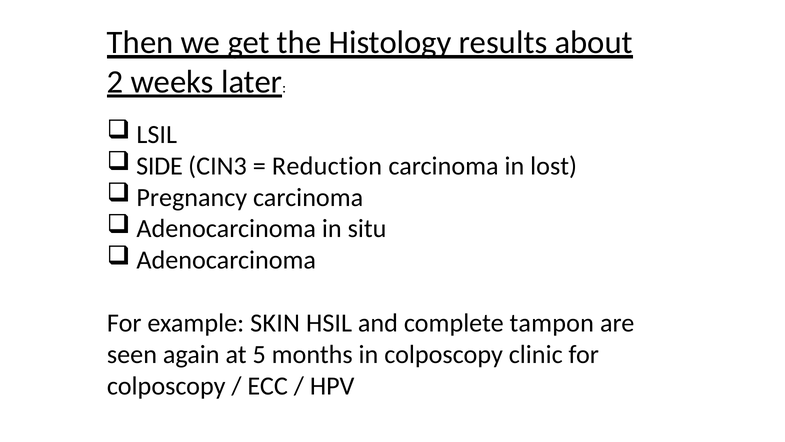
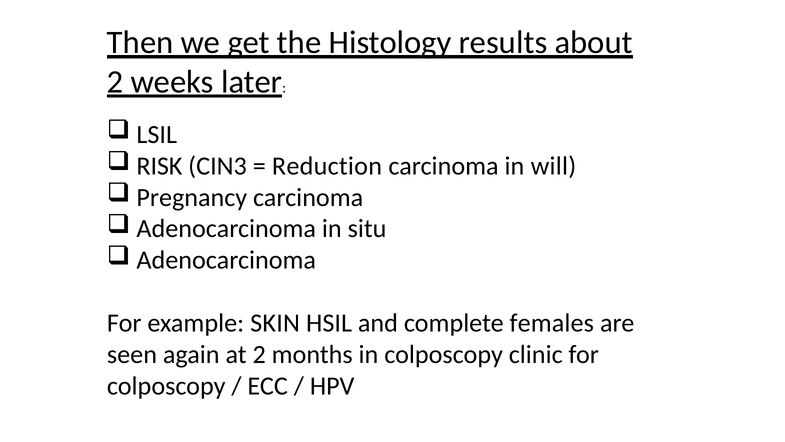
SIDE: SIDE -> RISK
lost: lost -> will
tampon: tampon -> females
at 5: 5 -> 2
